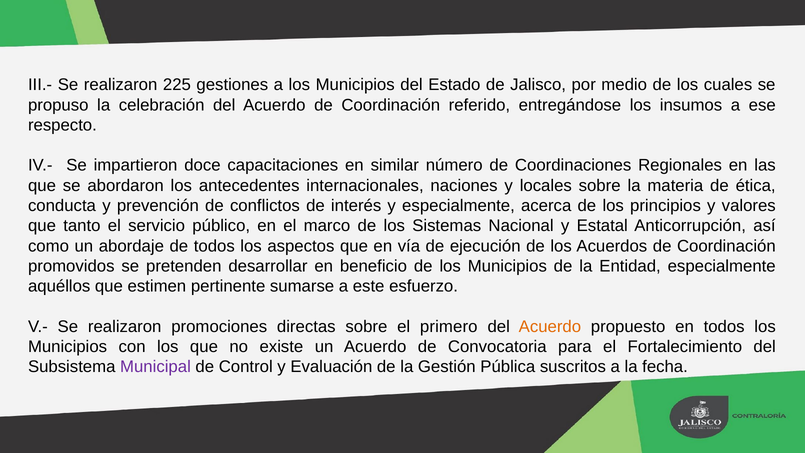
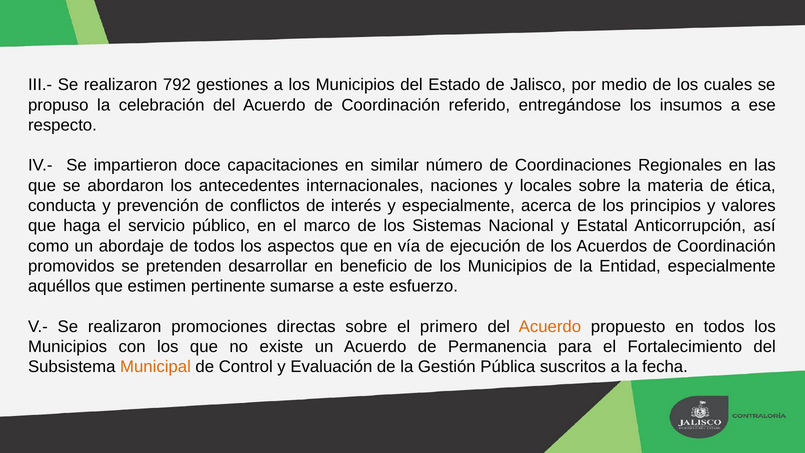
225: 225 -> 792
tanto: tanto -> haga
Convocatoria: Convocatoria -> Permanencia
Municipal colour: purple -> orange
